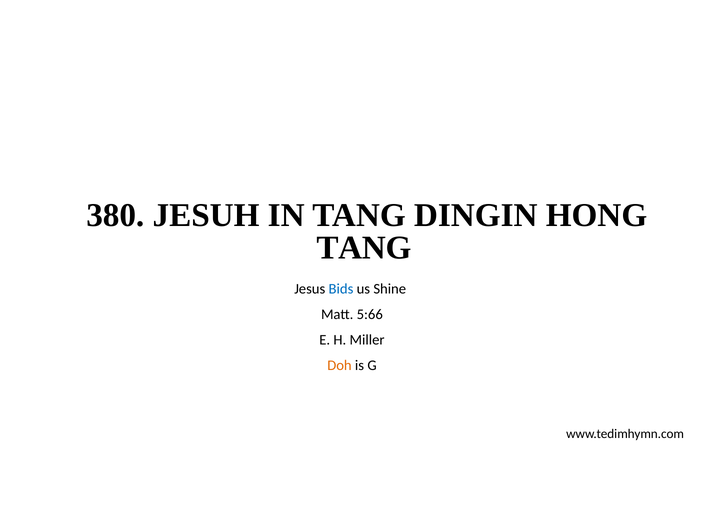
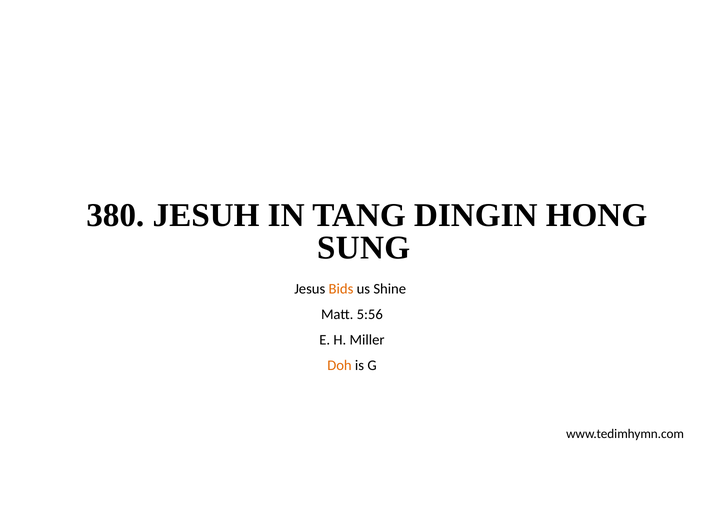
TANG at (364, 248): TANG -> SUNG
Bids colour: blue -> orange
5:66: 5:66 -> 5:56
